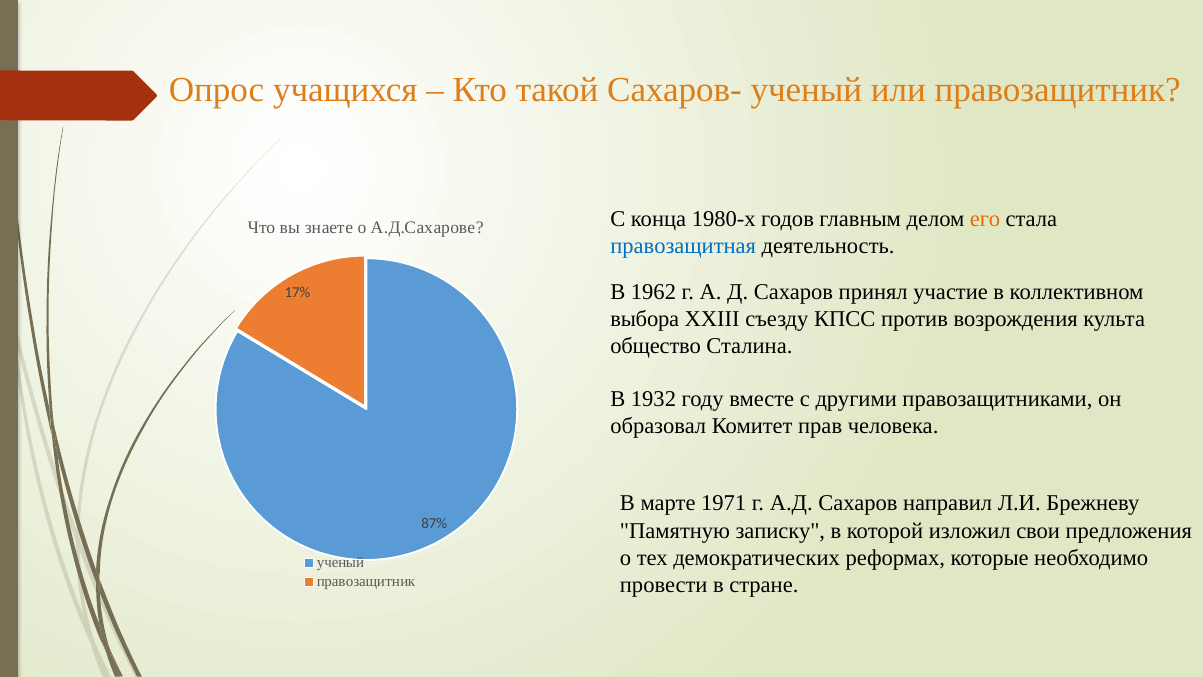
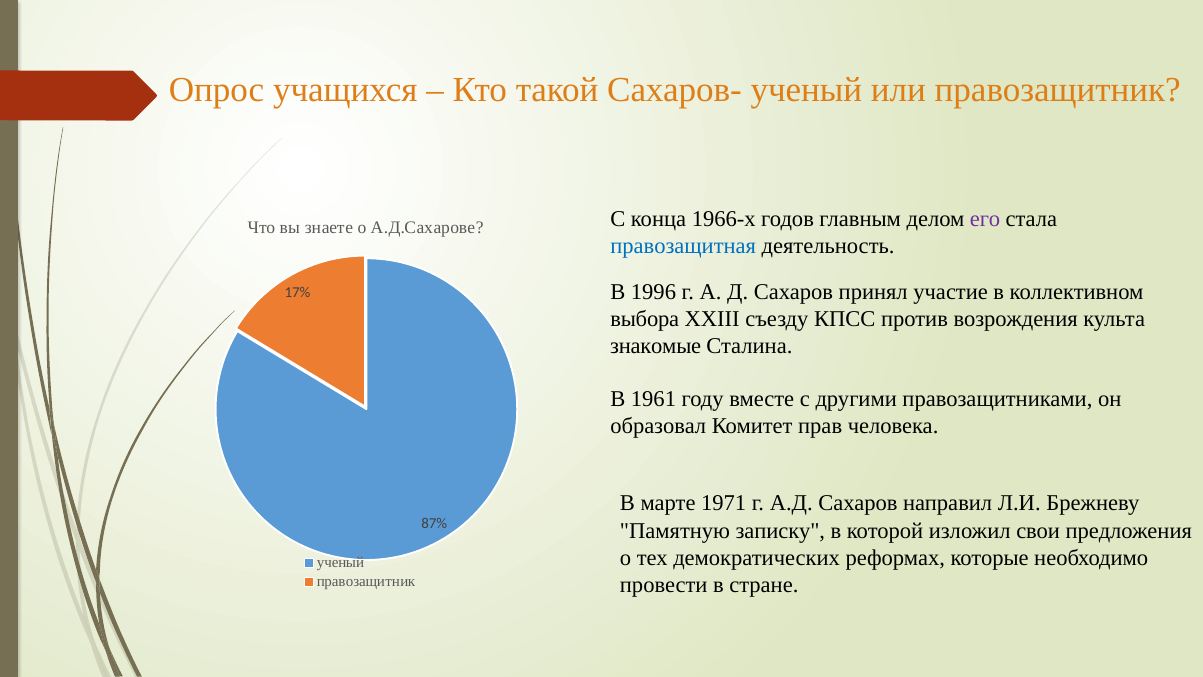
1980-х: 1980-х -> 1966-х
его colour: orange -> purple
1962: 1962 -> 1996
общество: общество -> знакомые
1932: 1932 -> 1961
